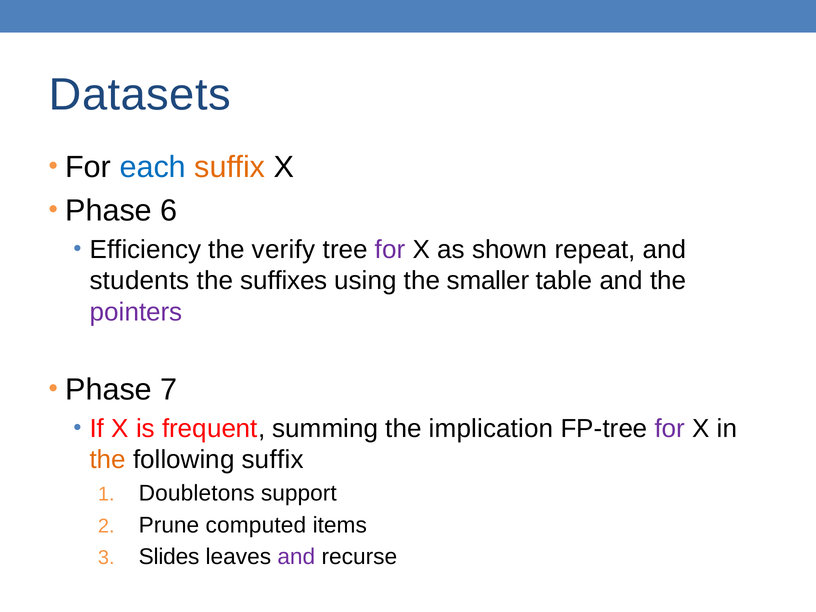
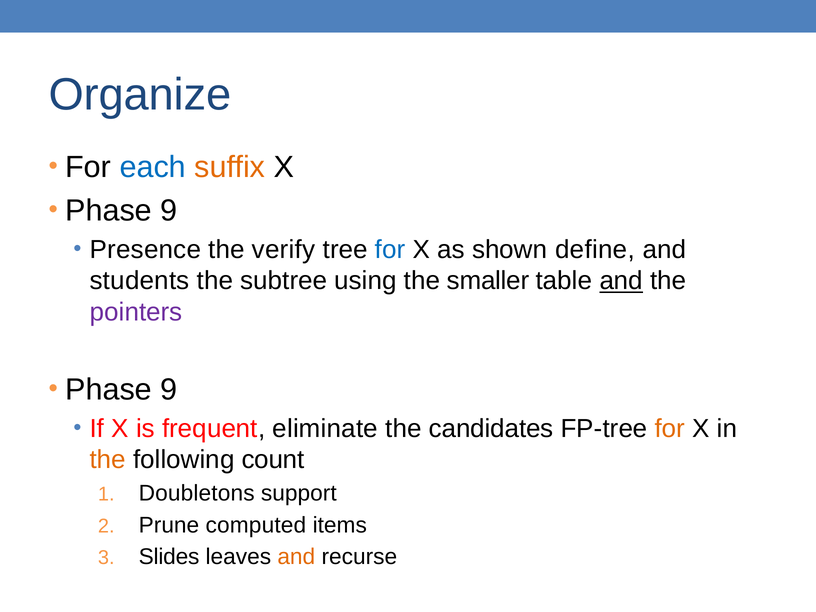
Datasets: Datasets -> Organize
6 at (169, 211): 6 -> 9
Efficiency: Efficiency -> Presence
for at (390, 250) colour: purple -> blue
repeat: repeat -> define
suffixes: suffixes -> subtree
and at (621, 281) underline: none -> present
7 at (169, 390): 7 -> 9
summing: summing -> eliminate
implication: implication -> candidates
for at (670, 429) colour: purple -> orange
following suffix: suffix -> count
and at (296, 557) colour: purple -> orange
